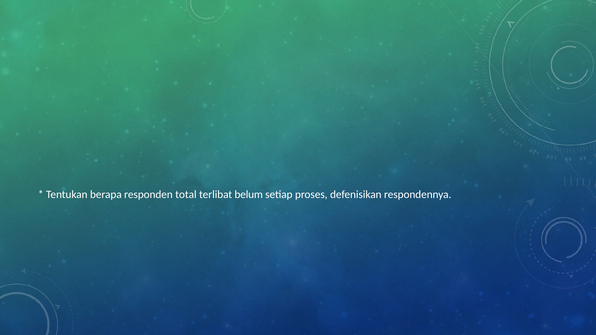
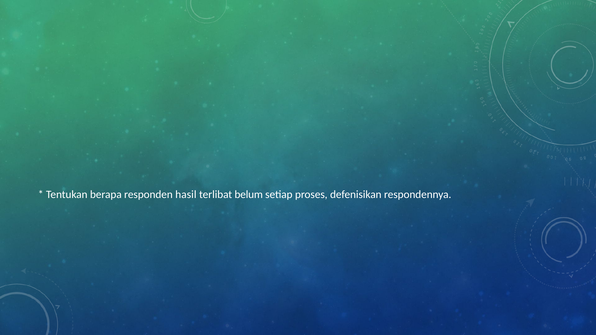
total: total -> hasil
